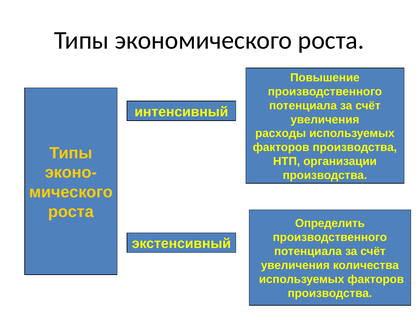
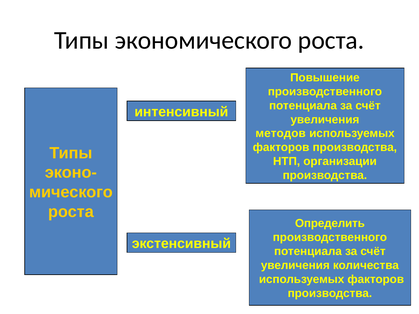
расходы: расходы -> методов
